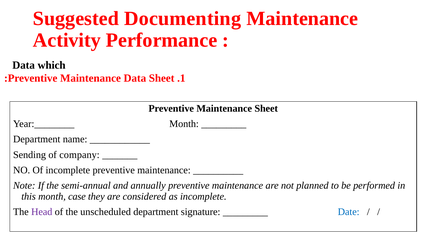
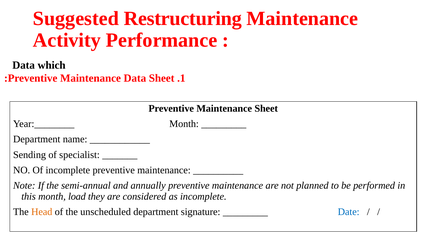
Documenting: Documenting -> Restructuring
company: company -> specialist
case: case -> load
Head colour: purple -> orange
